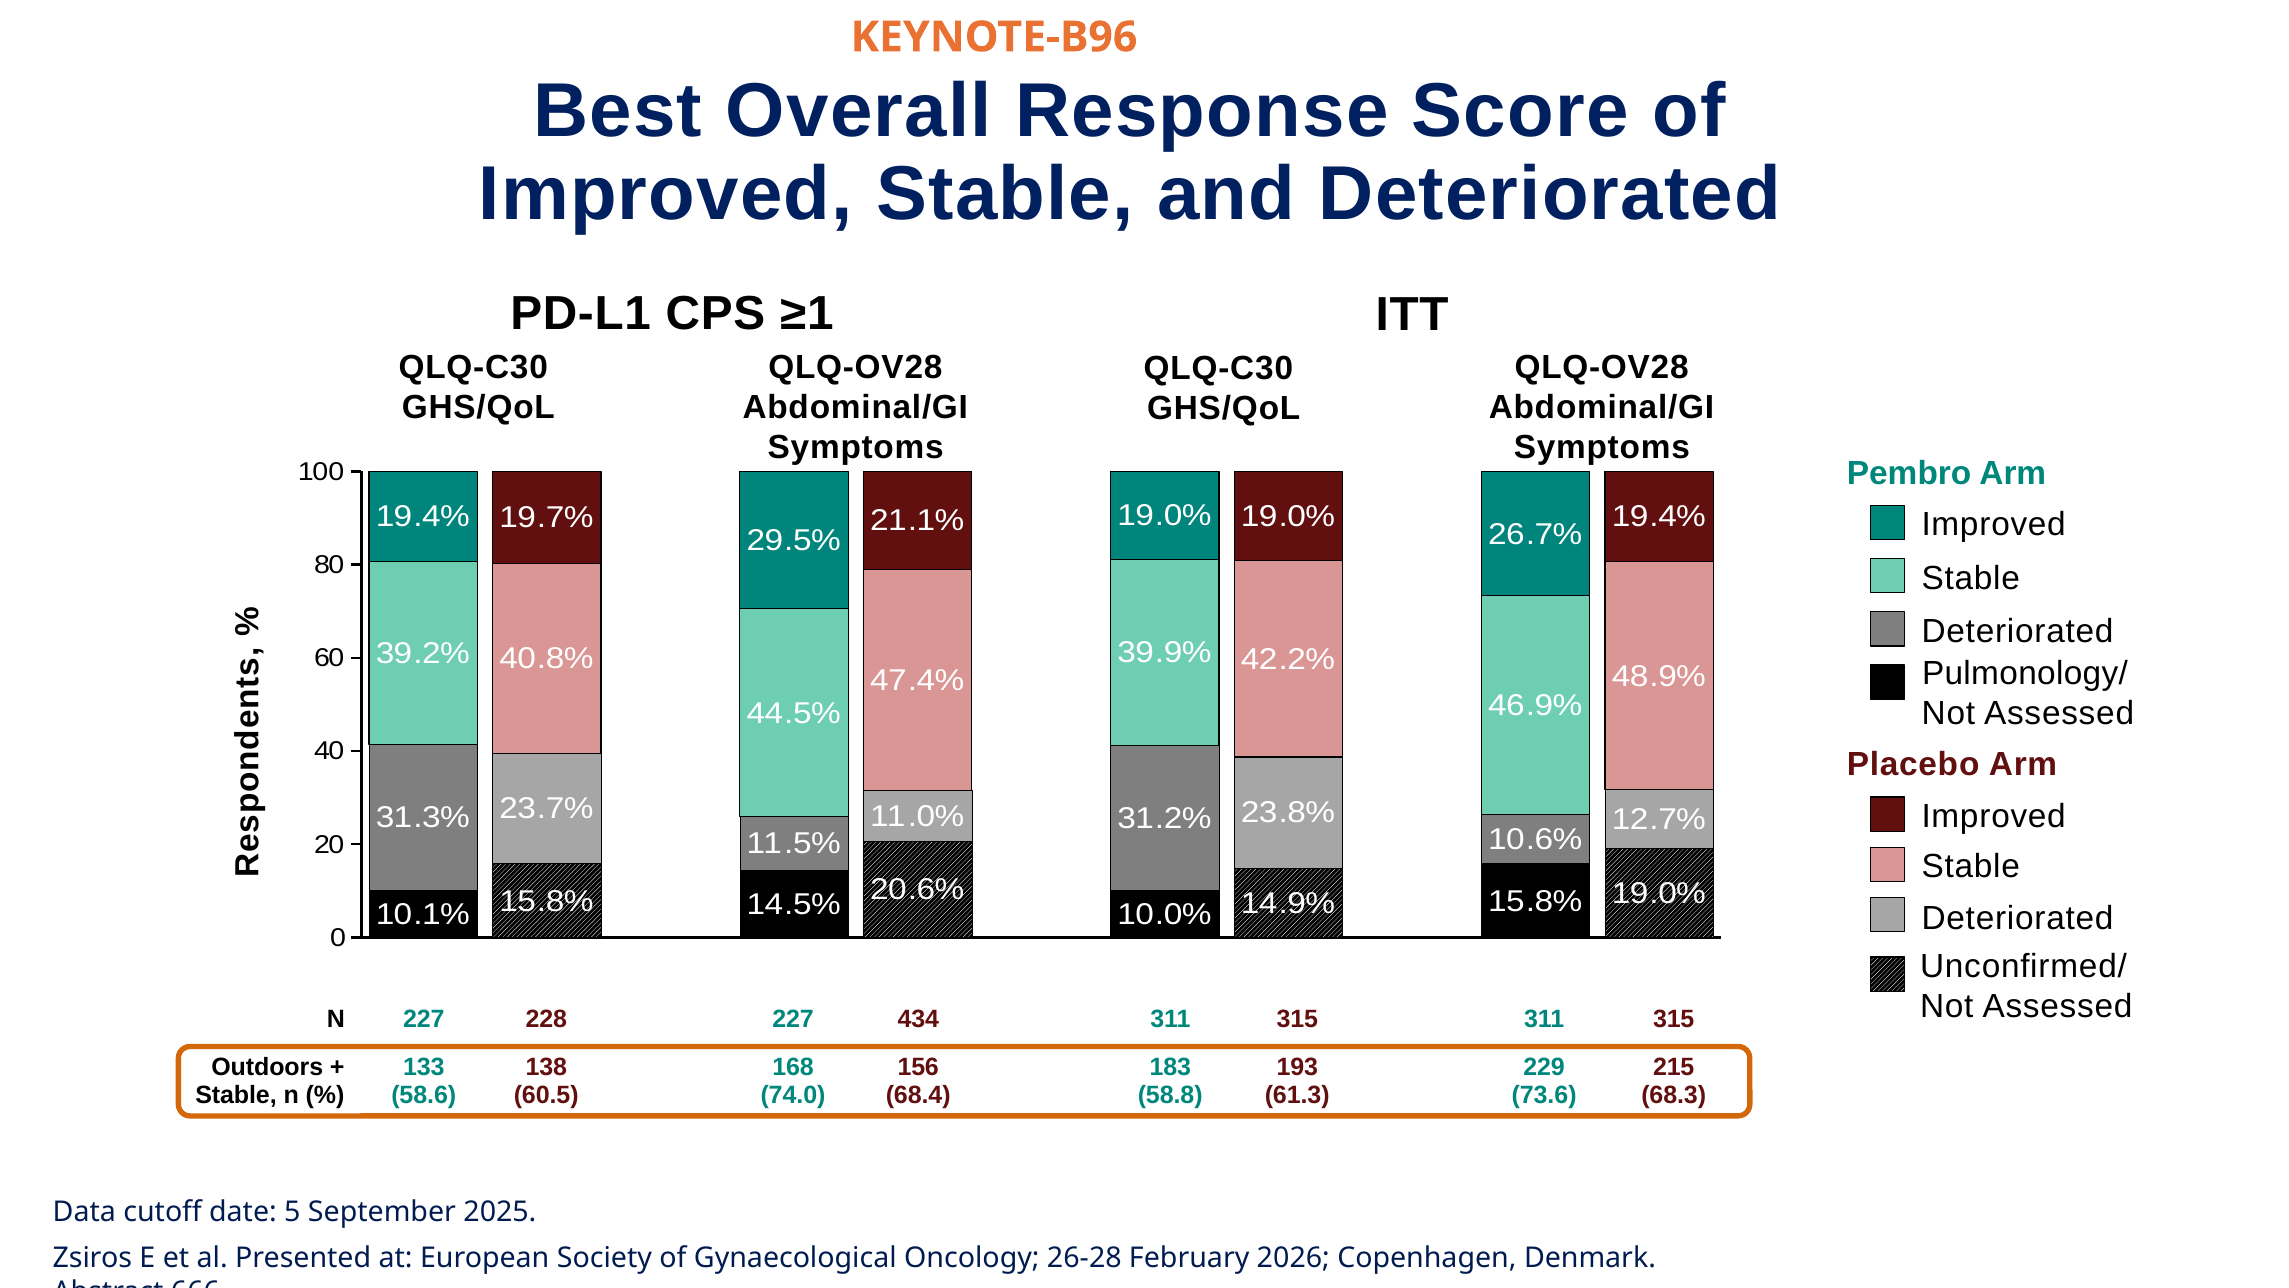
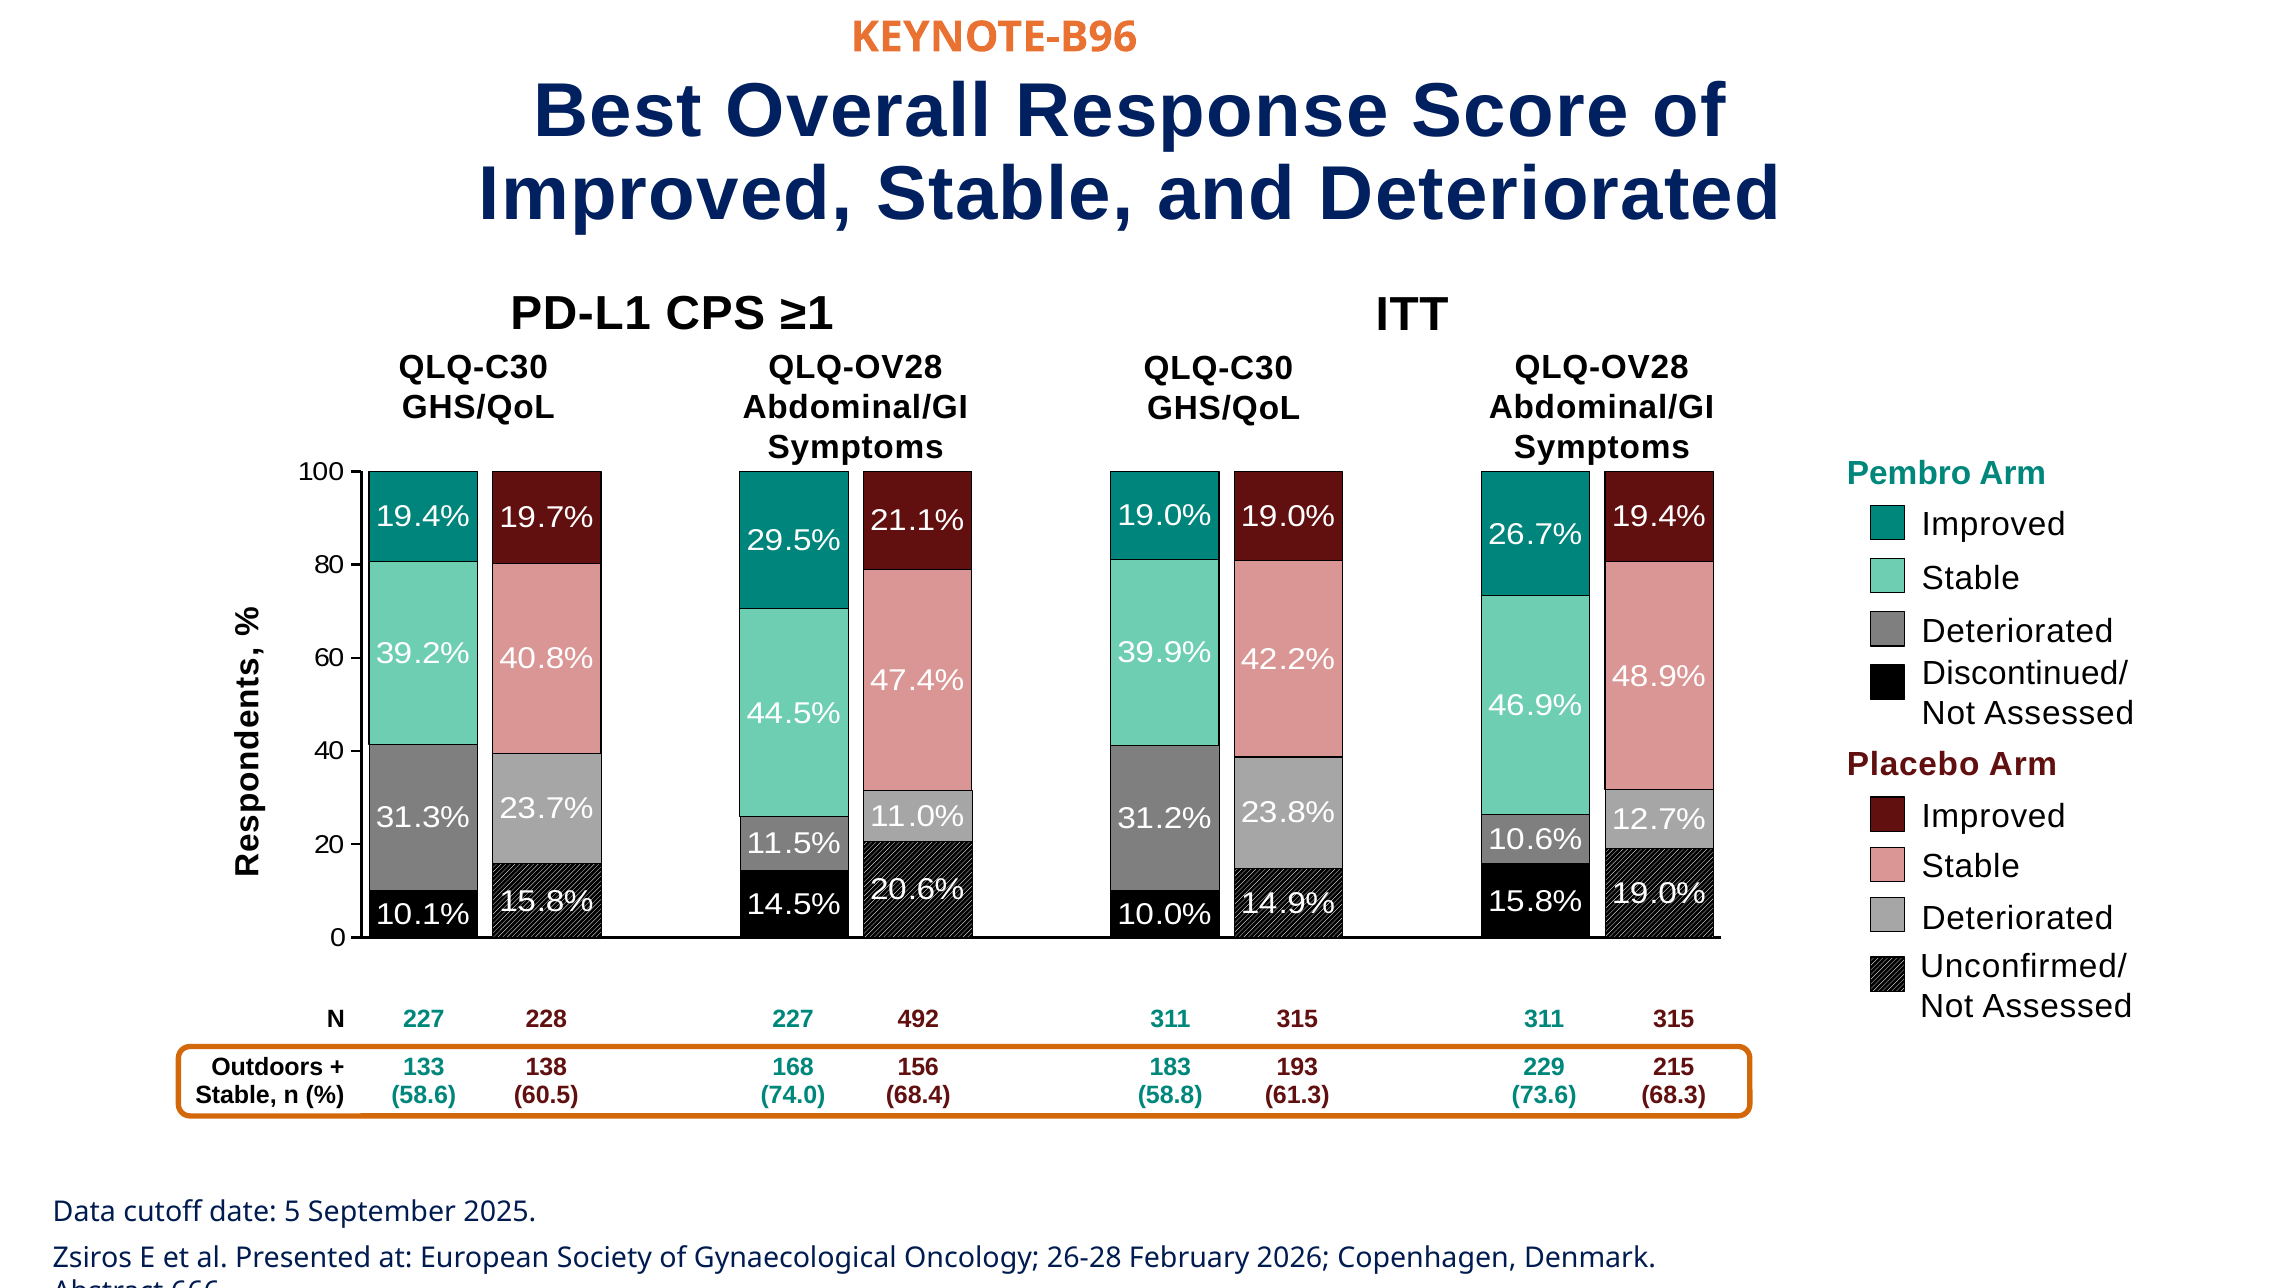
Pulmonology/: Pulmonology/ -> Discontinued/
434: 434 -> 492
